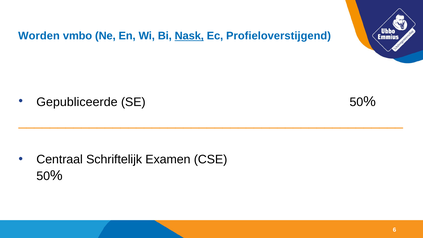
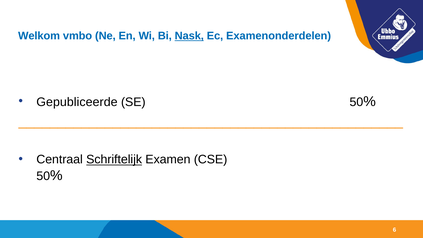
Worden: Worden -> Welkom
Profieloverstijgend: Profieloverstijgend -> Examenonderdelen
Schriftelijk underline: none -> present
